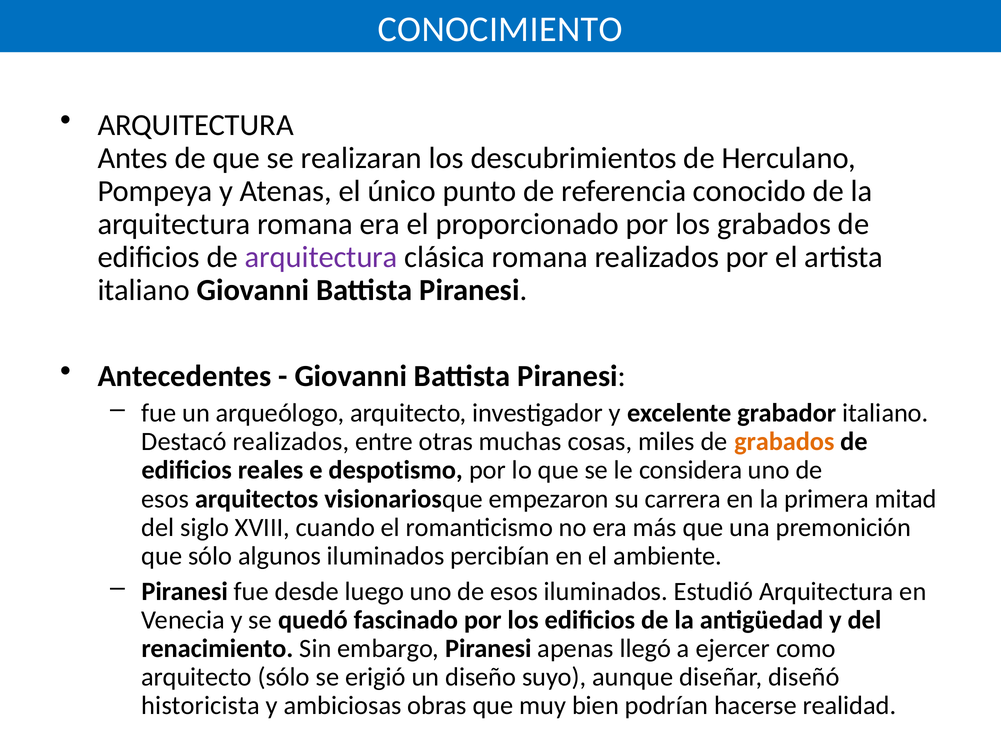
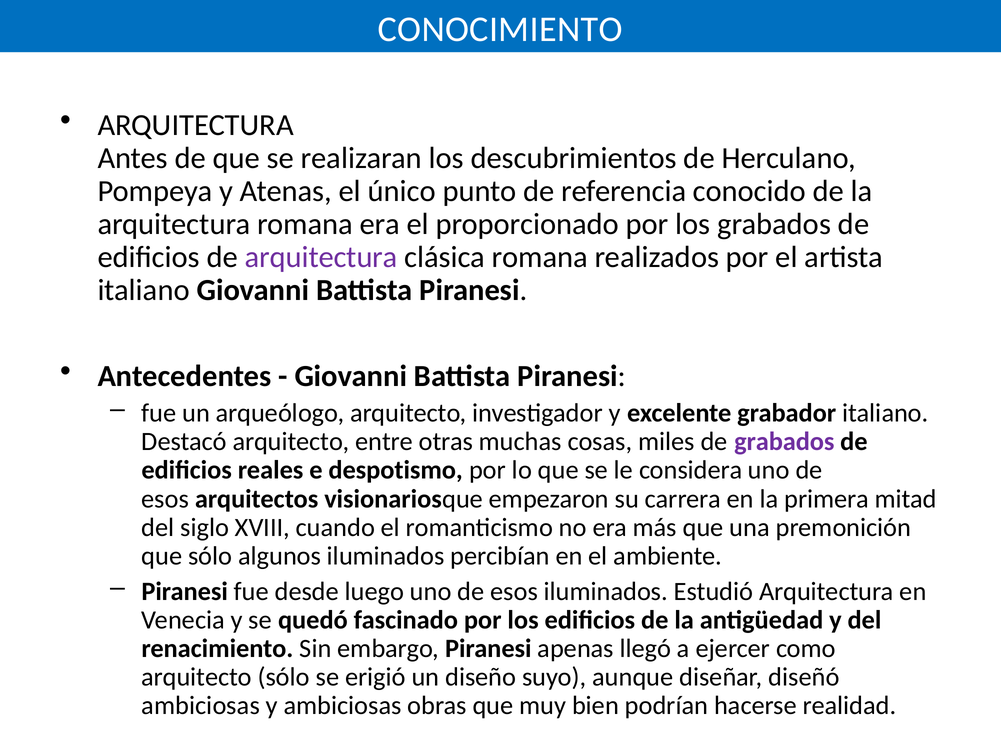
Destacó realizados: realizados -> arquitecto
grabados at (784, 442) colour: orange -> purple
historicista at (201, 705): historicista -> ambiciosas
